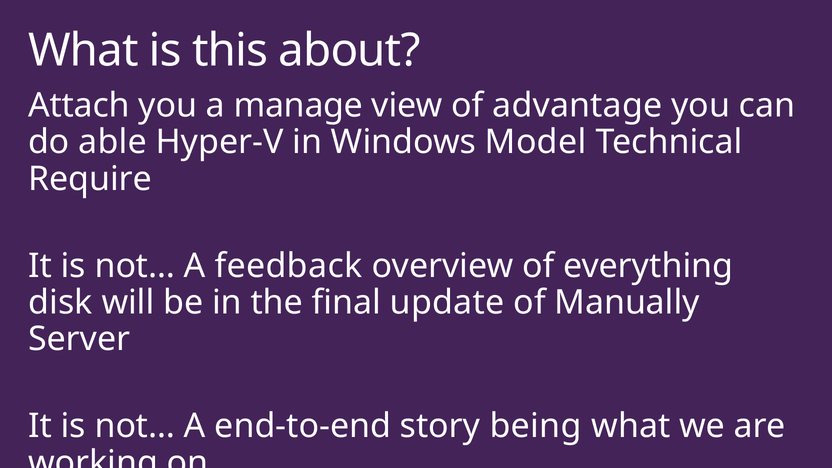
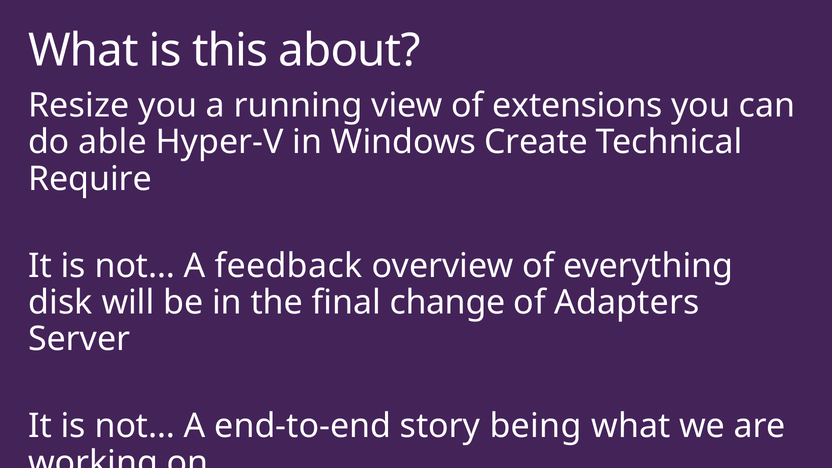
Attach: Attach -> Resize
manage: manage -> running
advantage: advantage -> extensions
Model: Model -> Create
update: update -> change
Manually: Manually -> Adapters
